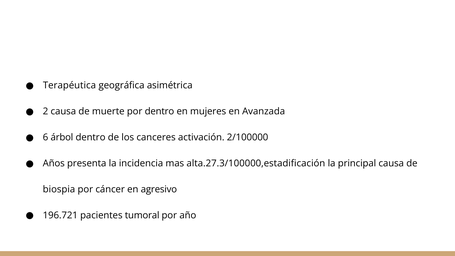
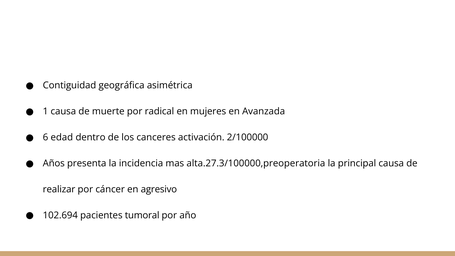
Terapéutica: Terapéutica -> Contiguidad
2: 2 -> 1
por dentro: dentro -> radical
árbol: árbol -> edad
alta.27.3/100000,estadificación: alta.27.3/100000,estadificación -> alta.27.3/100000,preoperatoria
biospia: biospia -> realizar
196.721: 196.721 -> 102.694
